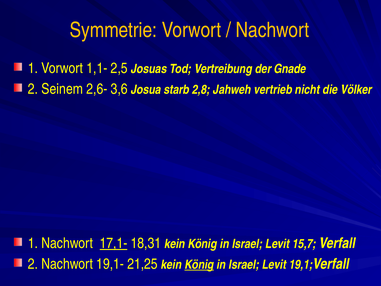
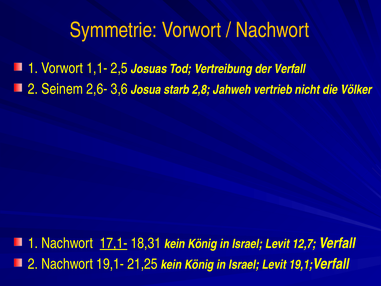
der Gnade: Gnade -> Verfall
15,7: 15,7 -> 12,7
König at (199, 264) underline: present -> none
